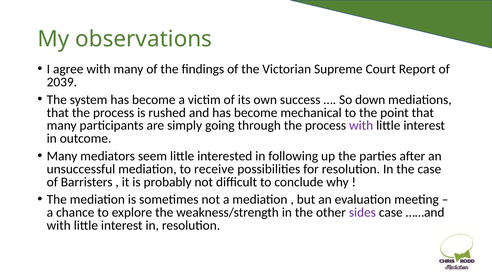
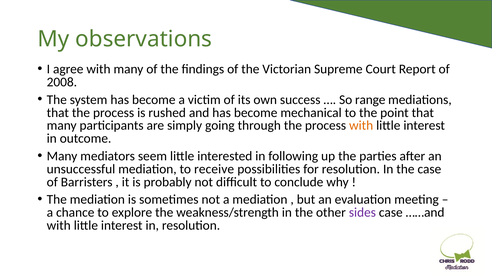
2039: 2039 -> 2008
down: down -> range
with at (361, 125) colour: purple -> orange
